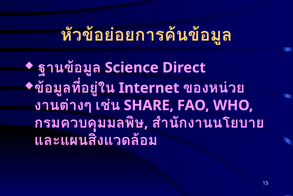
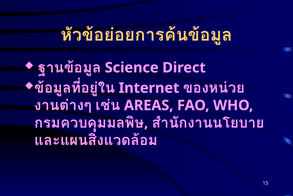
SHARE: SHARE -> AREAS
